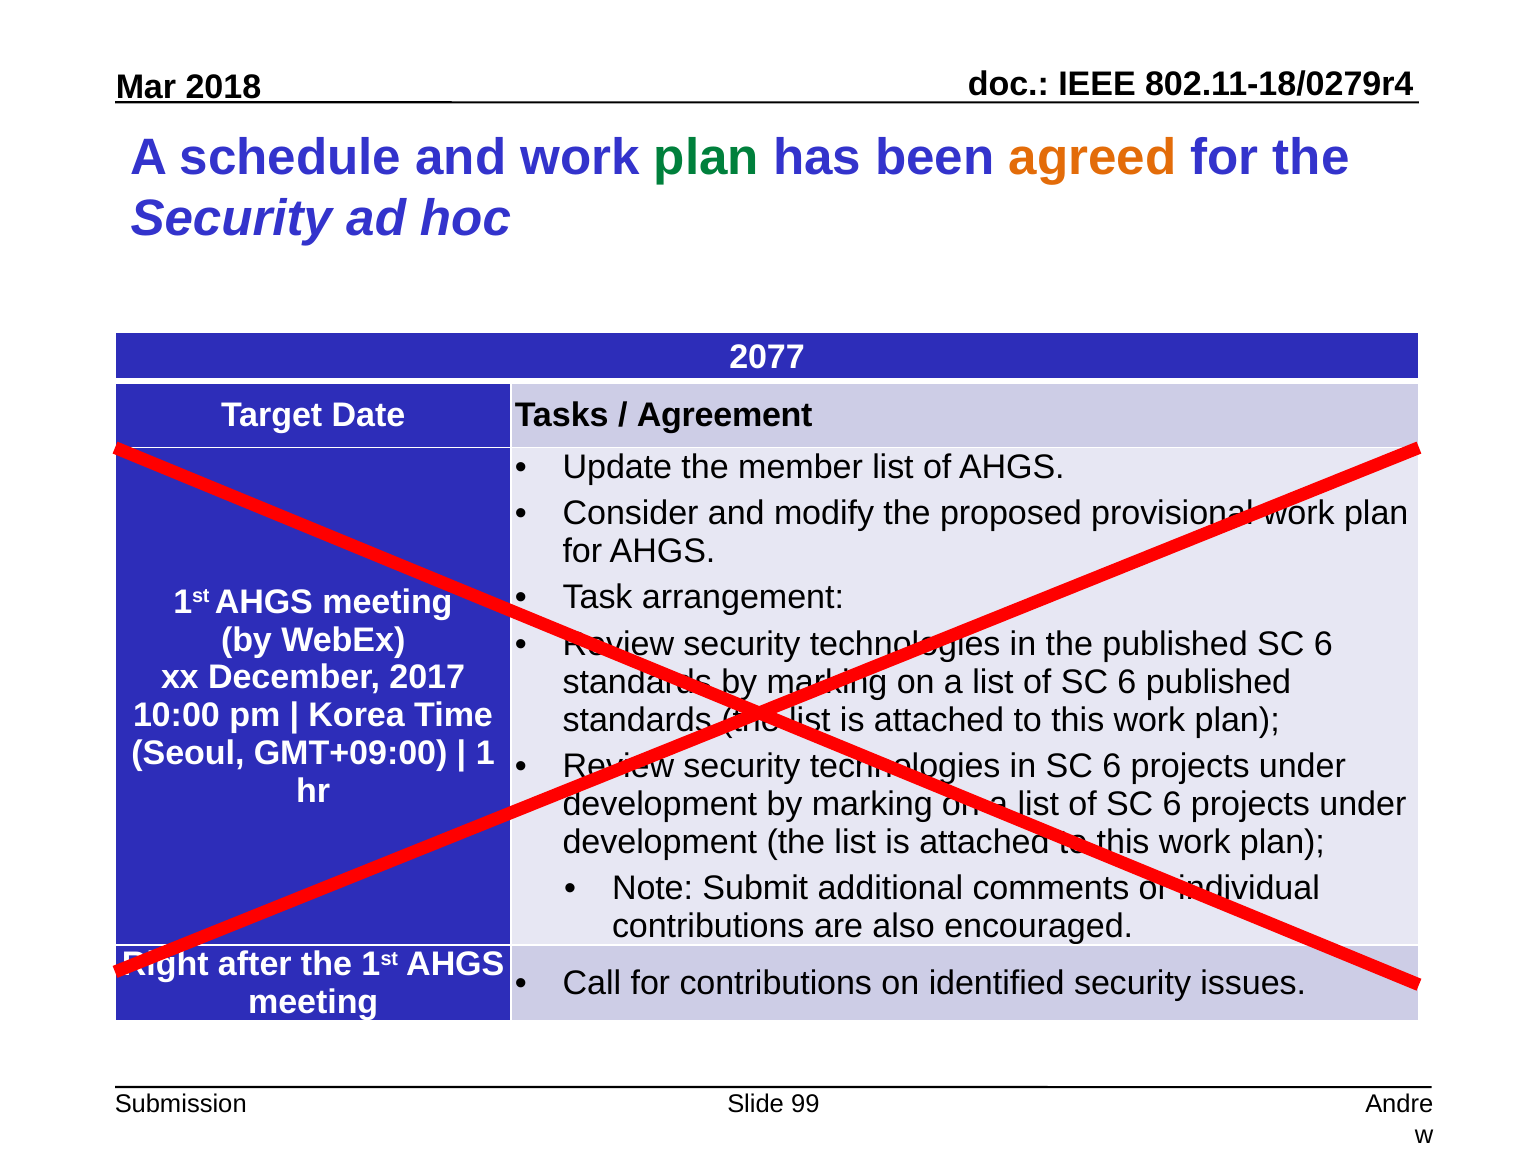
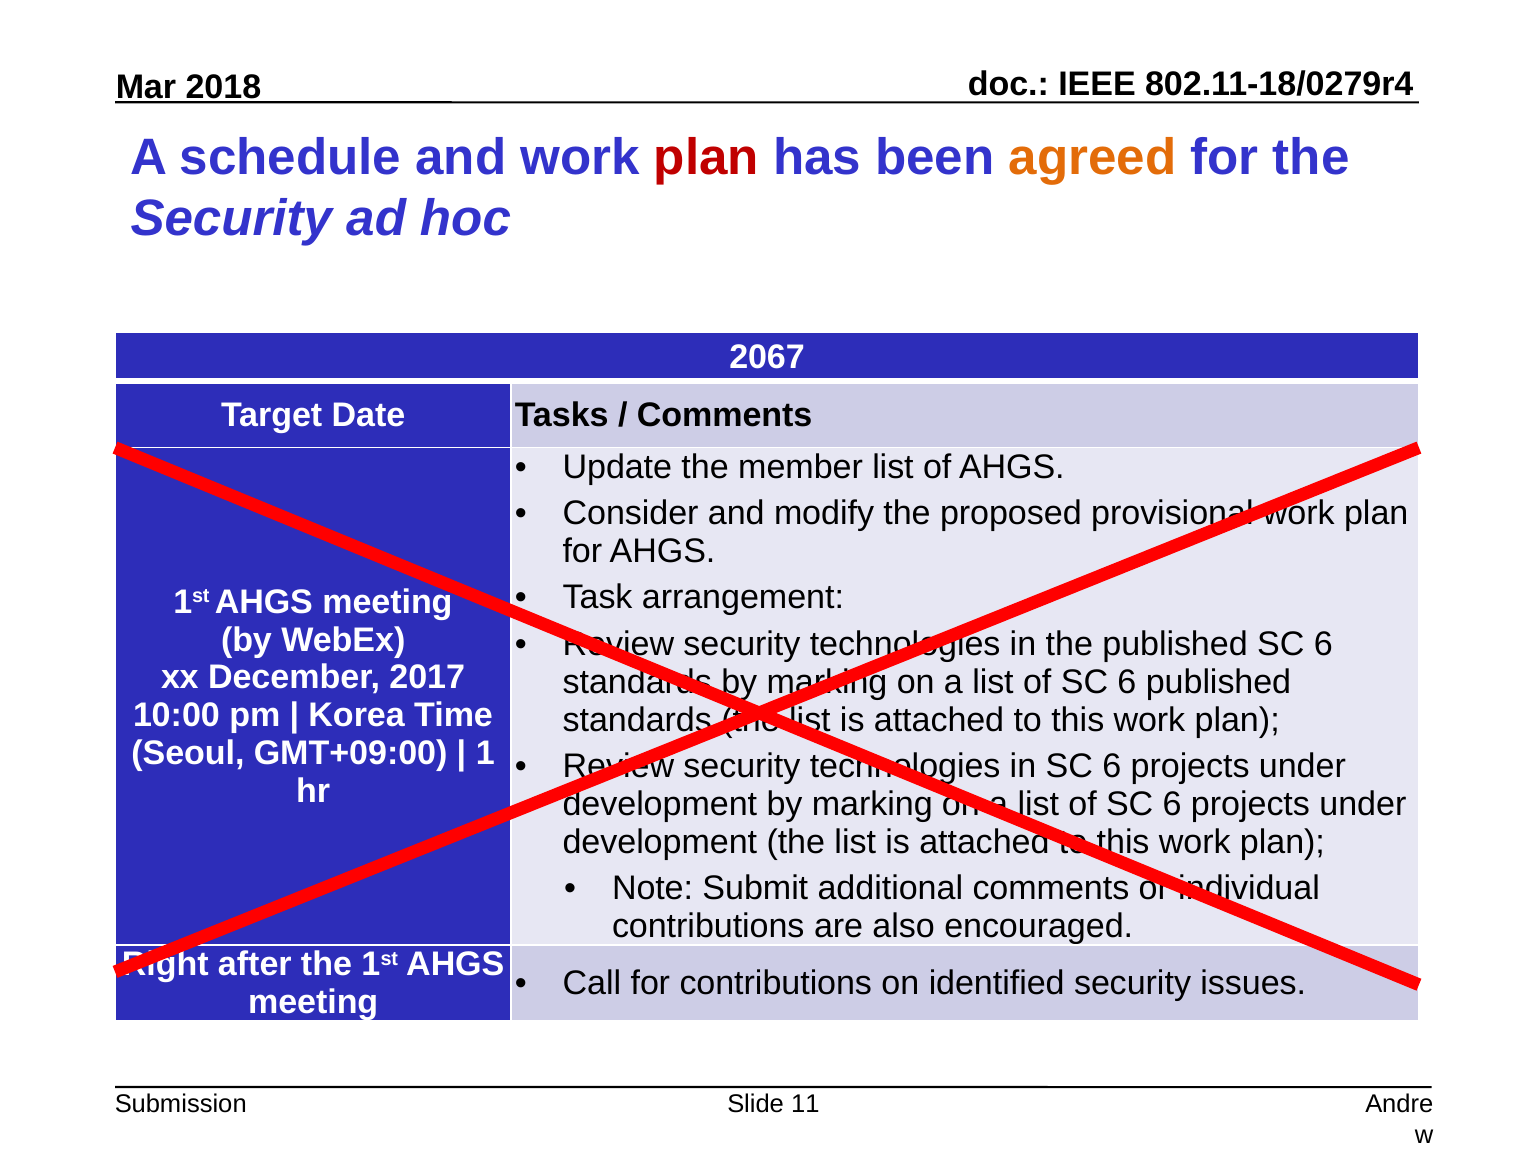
plan at (706, 157) colour: green -> red
2077: 2077 -> 2067
Agreement at (725, 415): Agreement -> Comments
99: 99 -> 11
